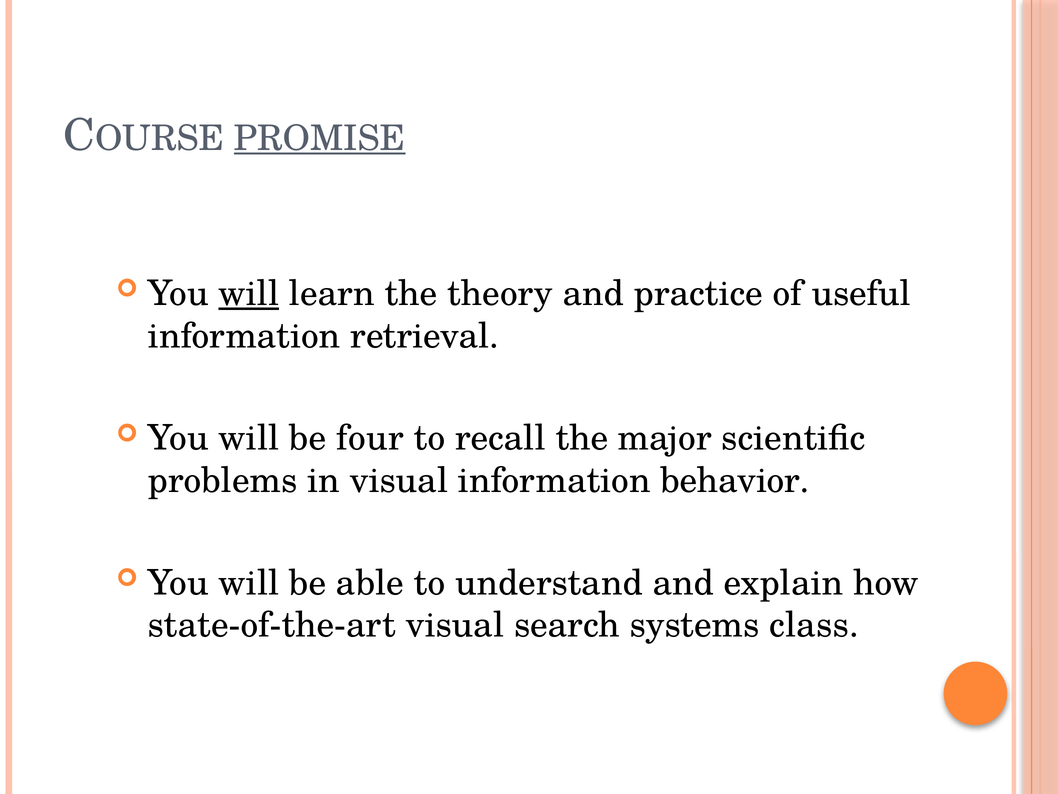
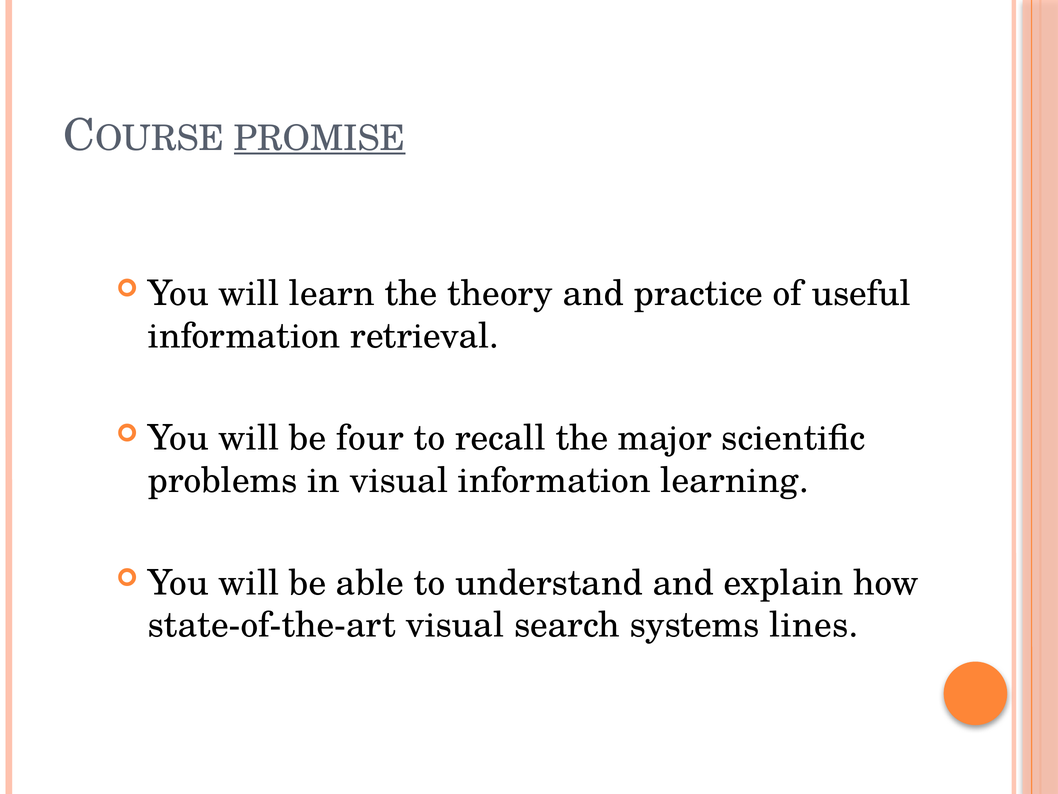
will at (249, 293) underline: present -> none
behavior: behavior -> learning
class: class -> lines
